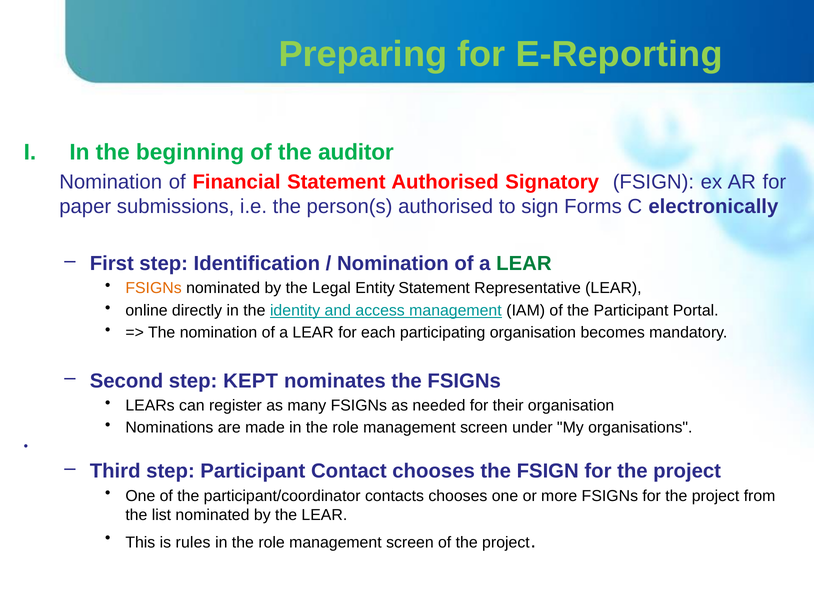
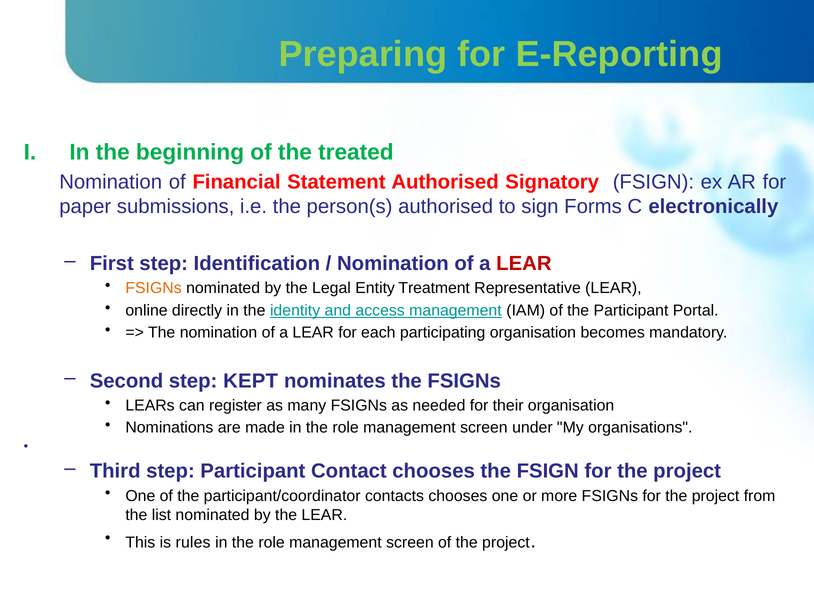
auditor: auditor -> treated
LEAR at (524, 263) colour: green -> red
Entity Statement: Statement -> Treatment
